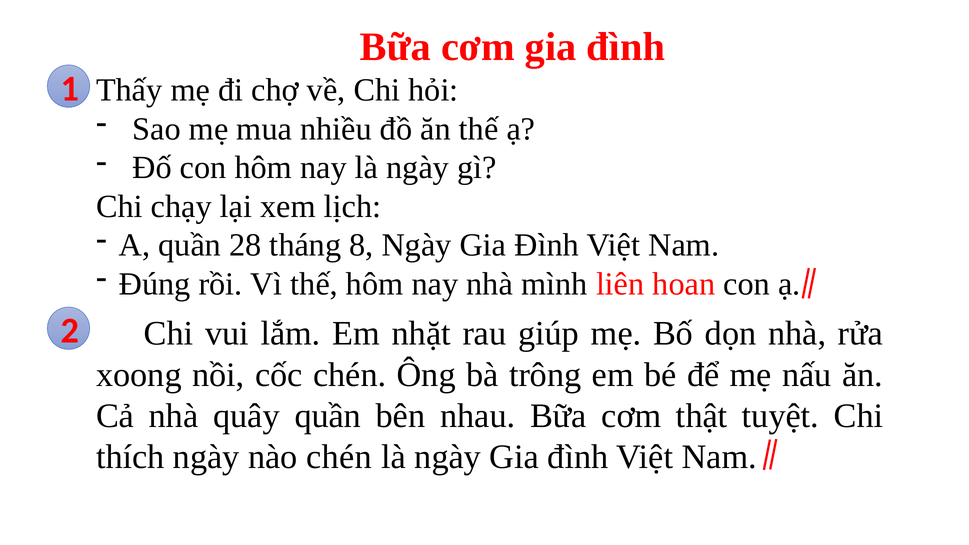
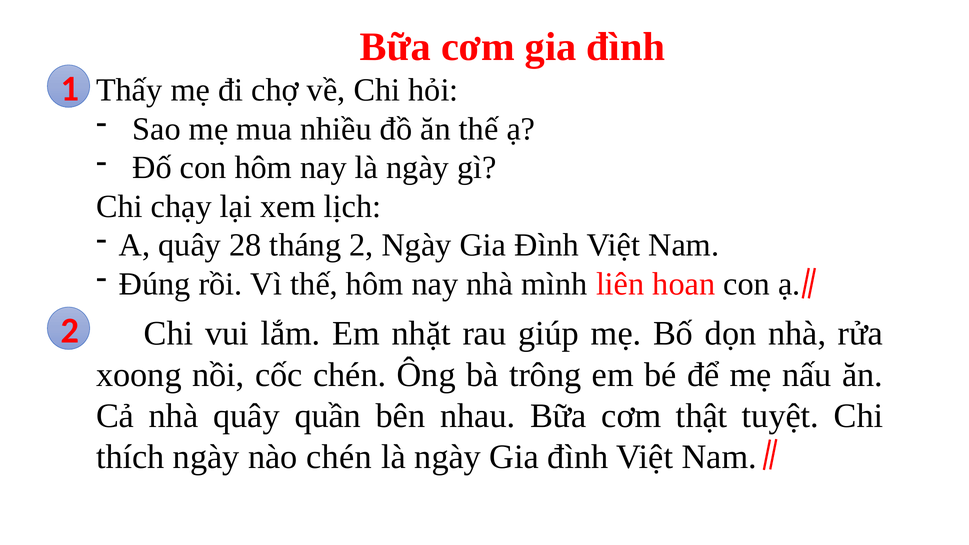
A quần: quần -> quây
tháng 8: 8 -> 2
